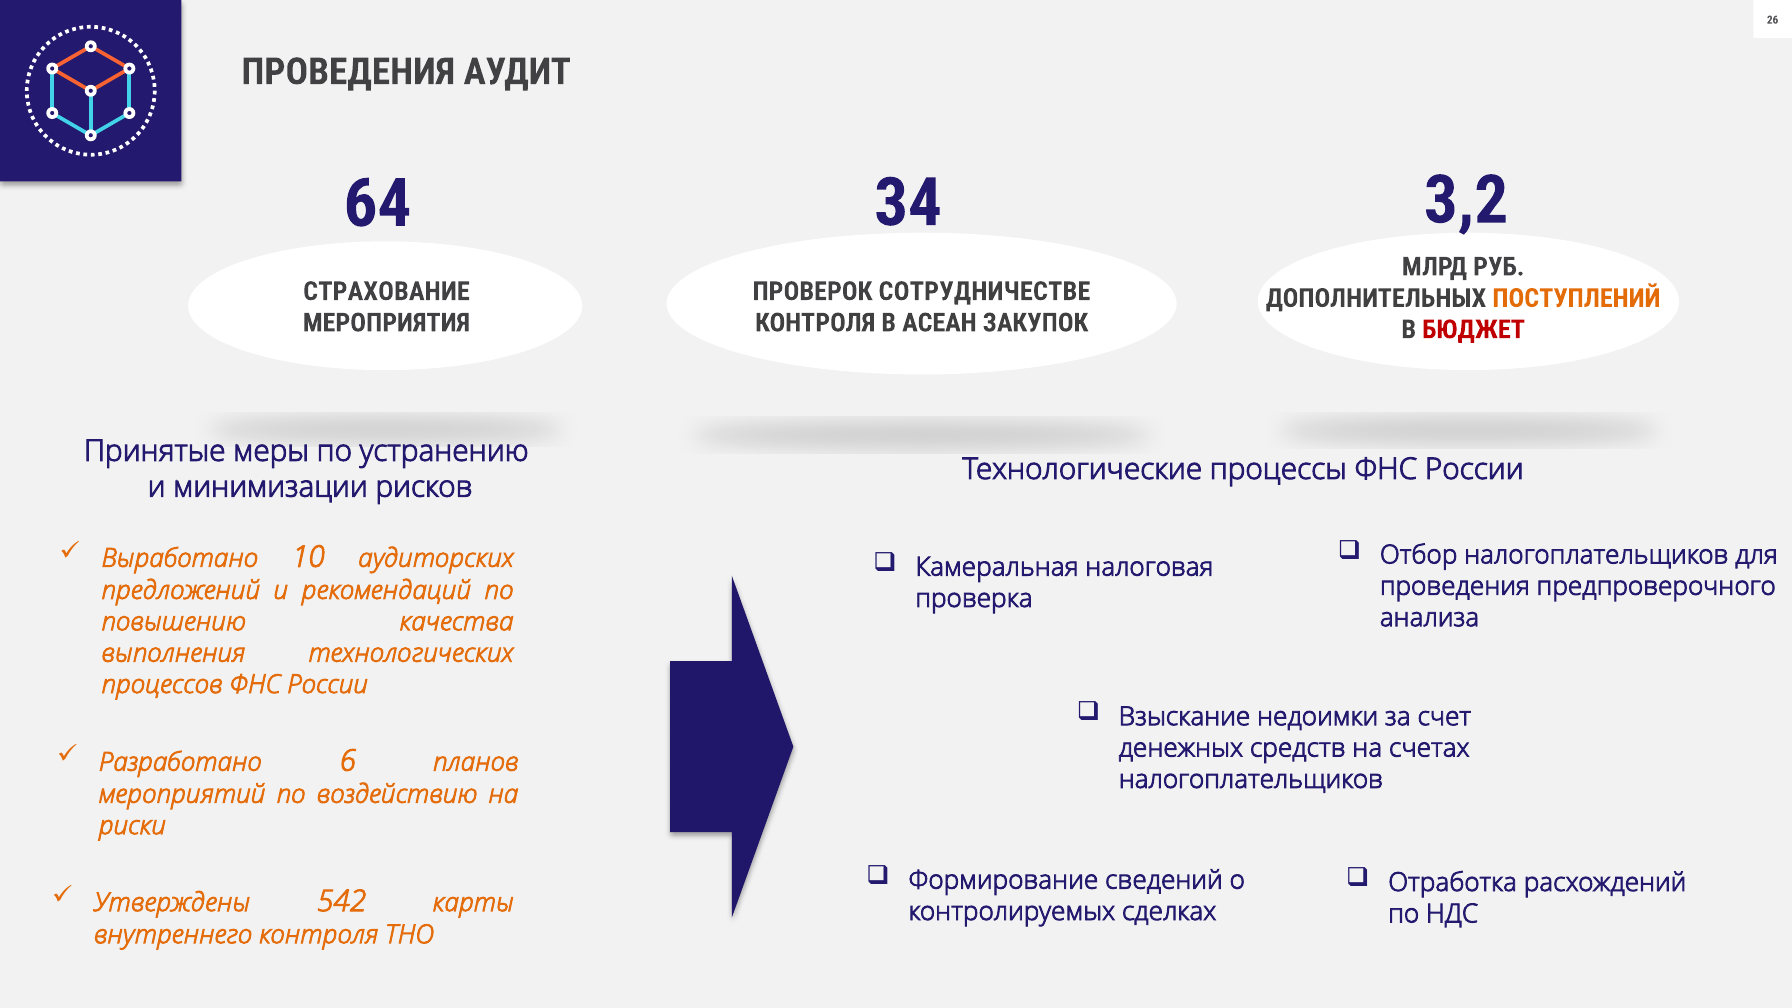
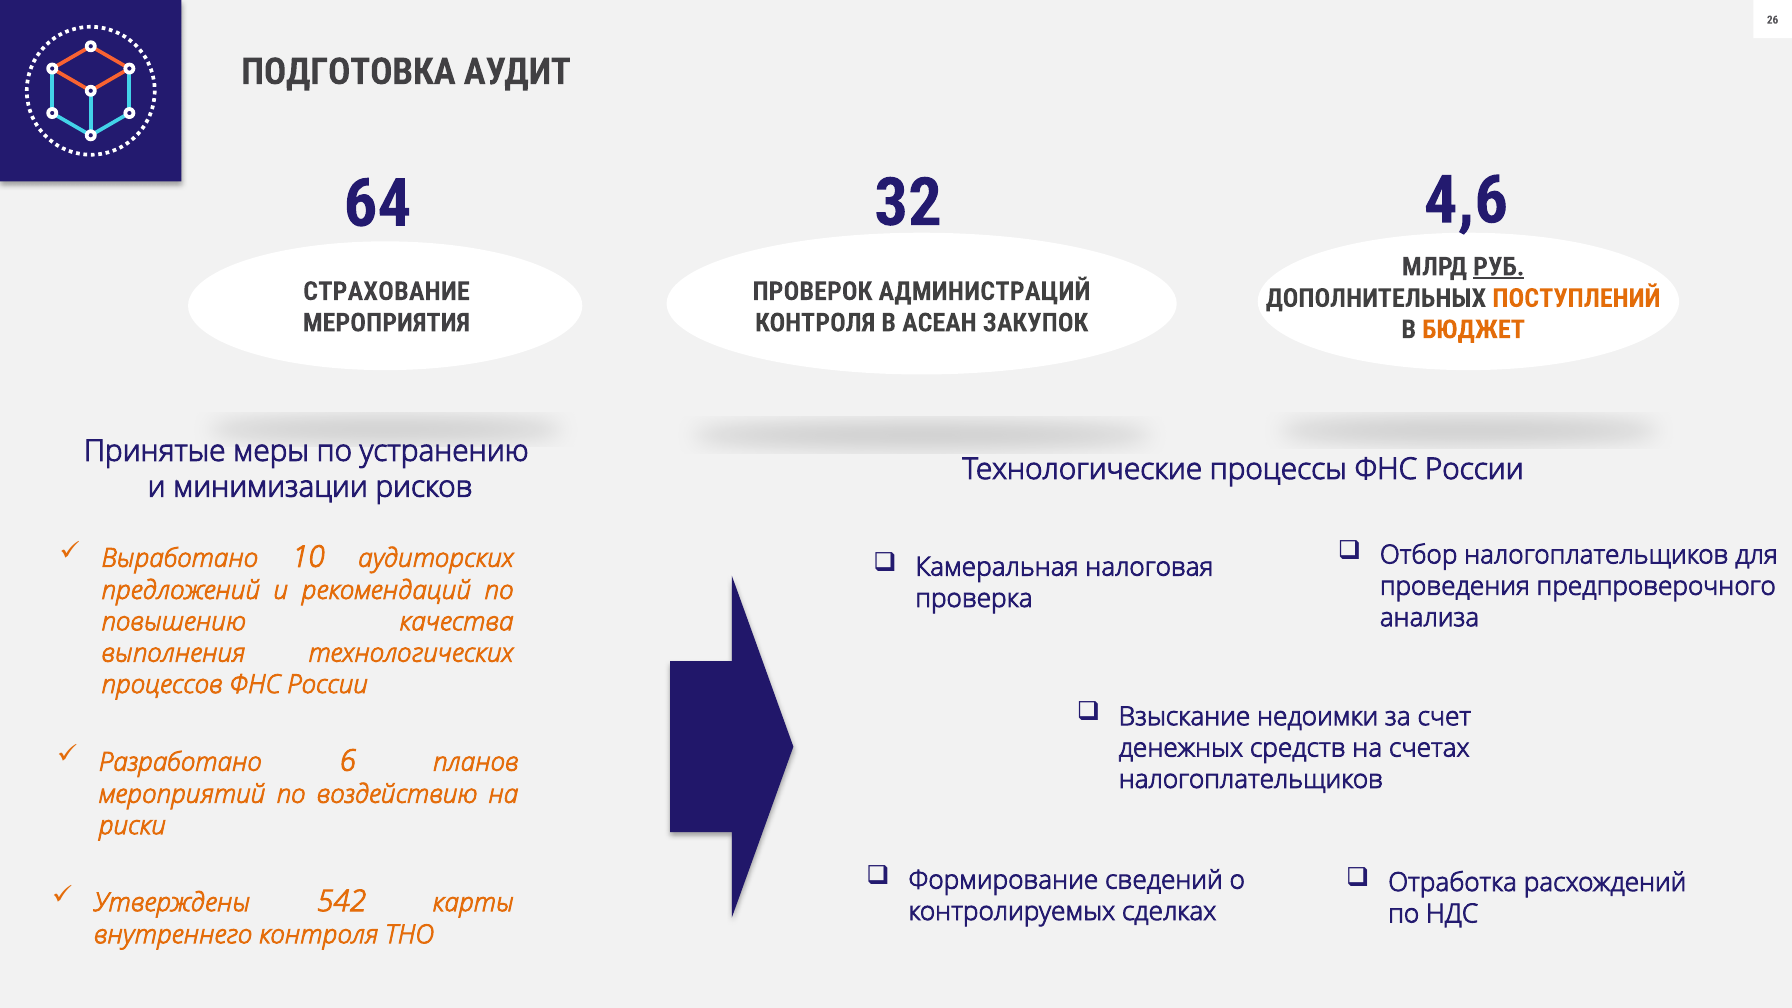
ПРОВЕДЕНИЯ at (348, 72): ПРОВЕДЕНИЯ -> ПОДГОТОВКА
3,2: 3,2 -> 4,6
34: 34 -> 32
РУБ underline: none -> present
СОТРУДНИЧЕСТВЕ: СОТРУДНИЧЕСТВЕ -> АДМИНИСТРАЦИЙ
БЮДЖЕТ colour: red -> orange
